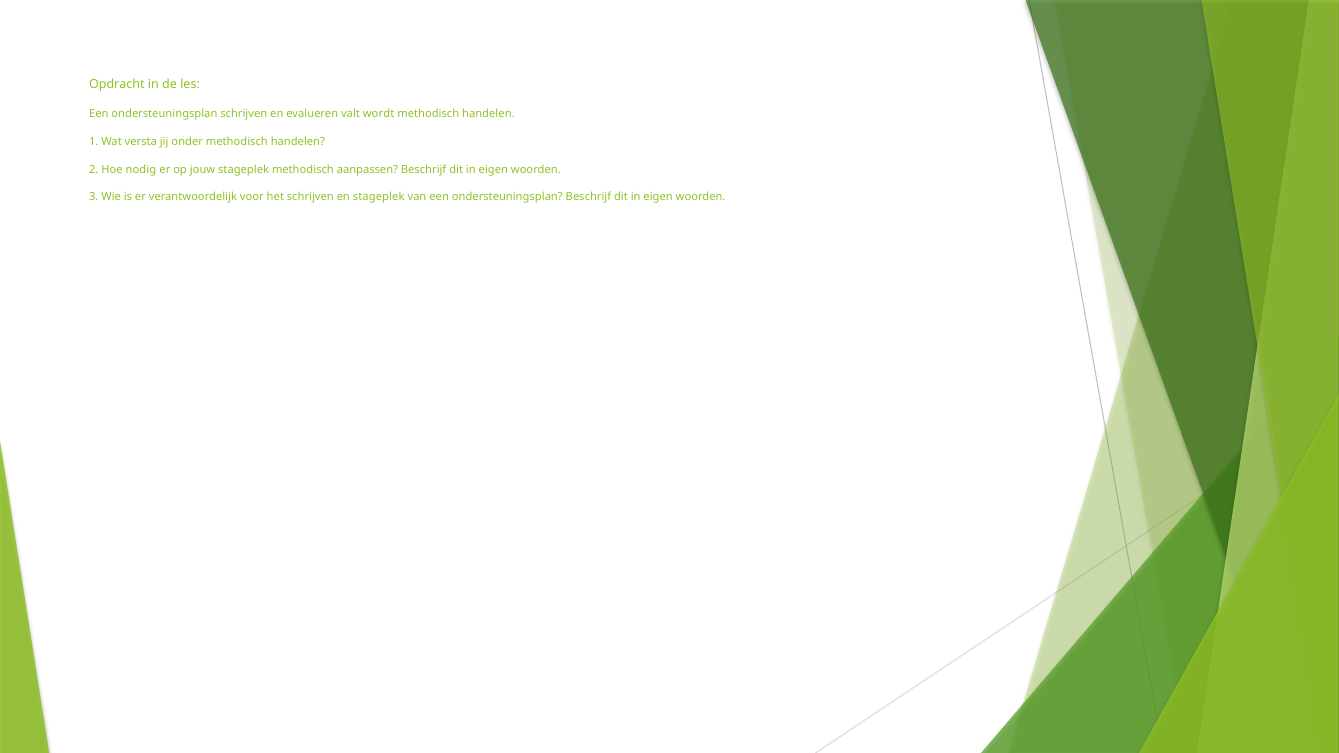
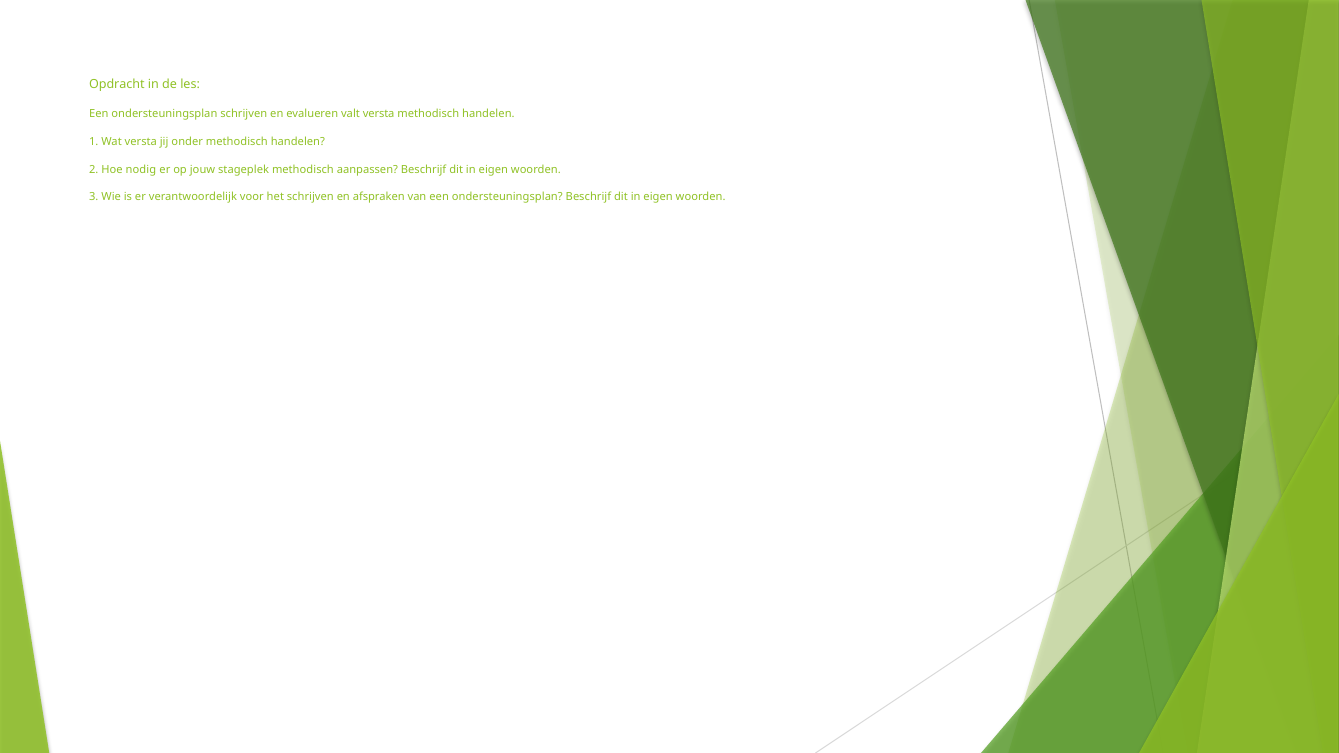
valt wordt: wordt -> versta
en stageplek: stageplek -> afspraken
